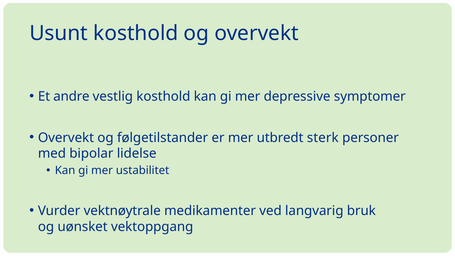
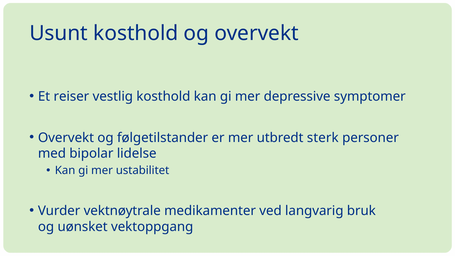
andre: andre -> reiser
